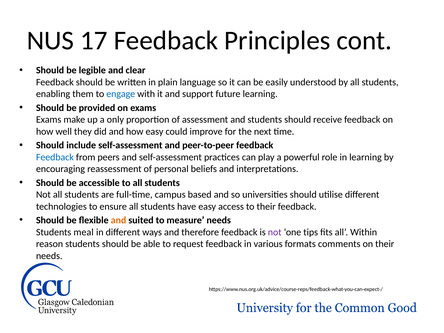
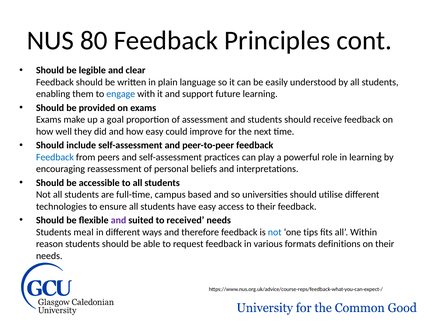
17: 17 -> 80
only: only -> goal
and at (119, 220) colour: orange -> purple
measure: measure -> received
not at (275, 232) colour: purple -> blue
comments: comments -> definitions
